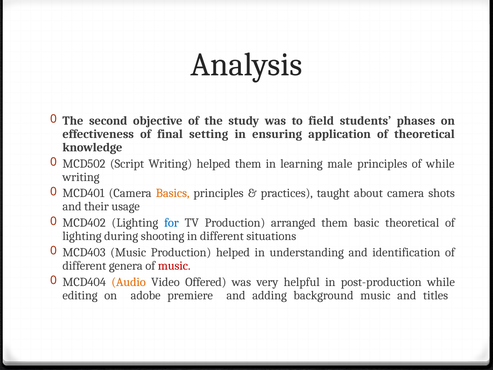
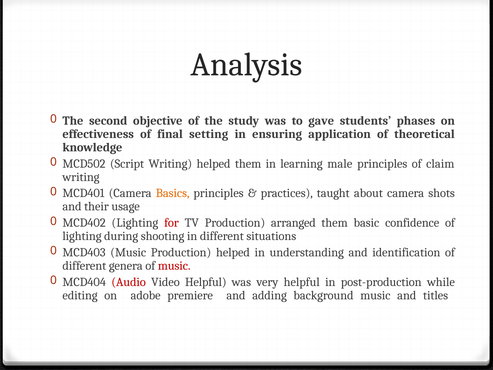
field: field -> gave
of while: while -> claim
for colour: blue -> red
basic theoretical: theoretical -> confidence
Audio colour: orange -> red
Video Offered: Offered -> Helpful
